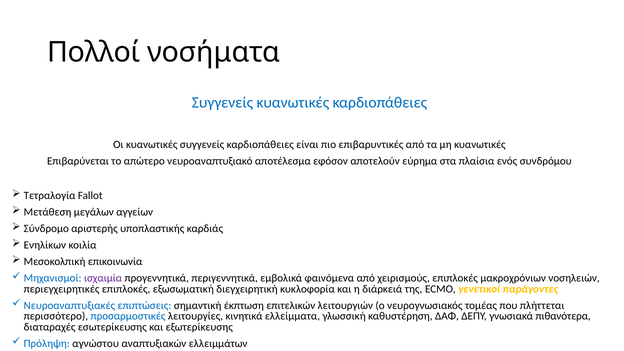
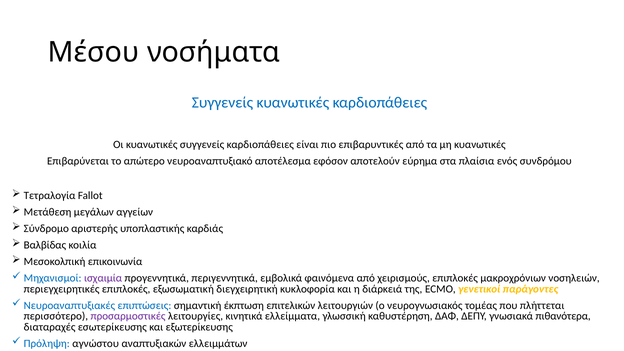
Πολλοί: Πολλοί -> Μέσου
Ενηλίκων: Ενηλίκων -> Βαλβίδας
προσαρμοστικές colour: blue -> purple
